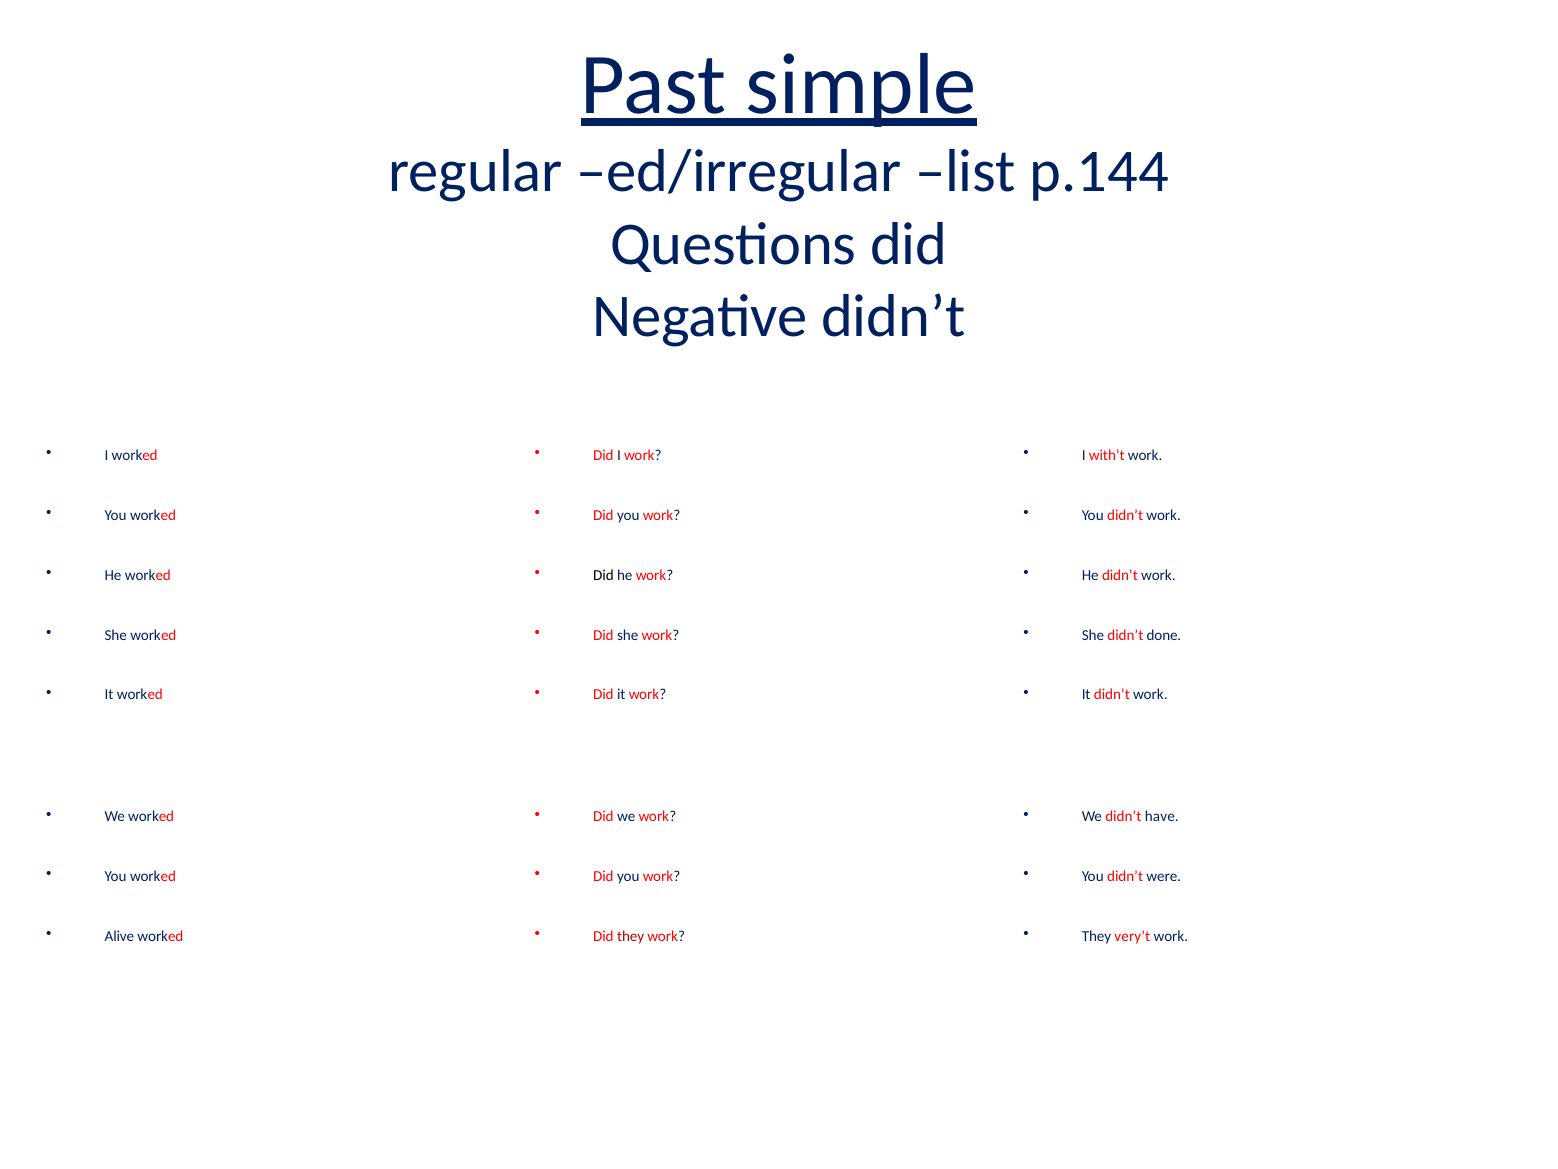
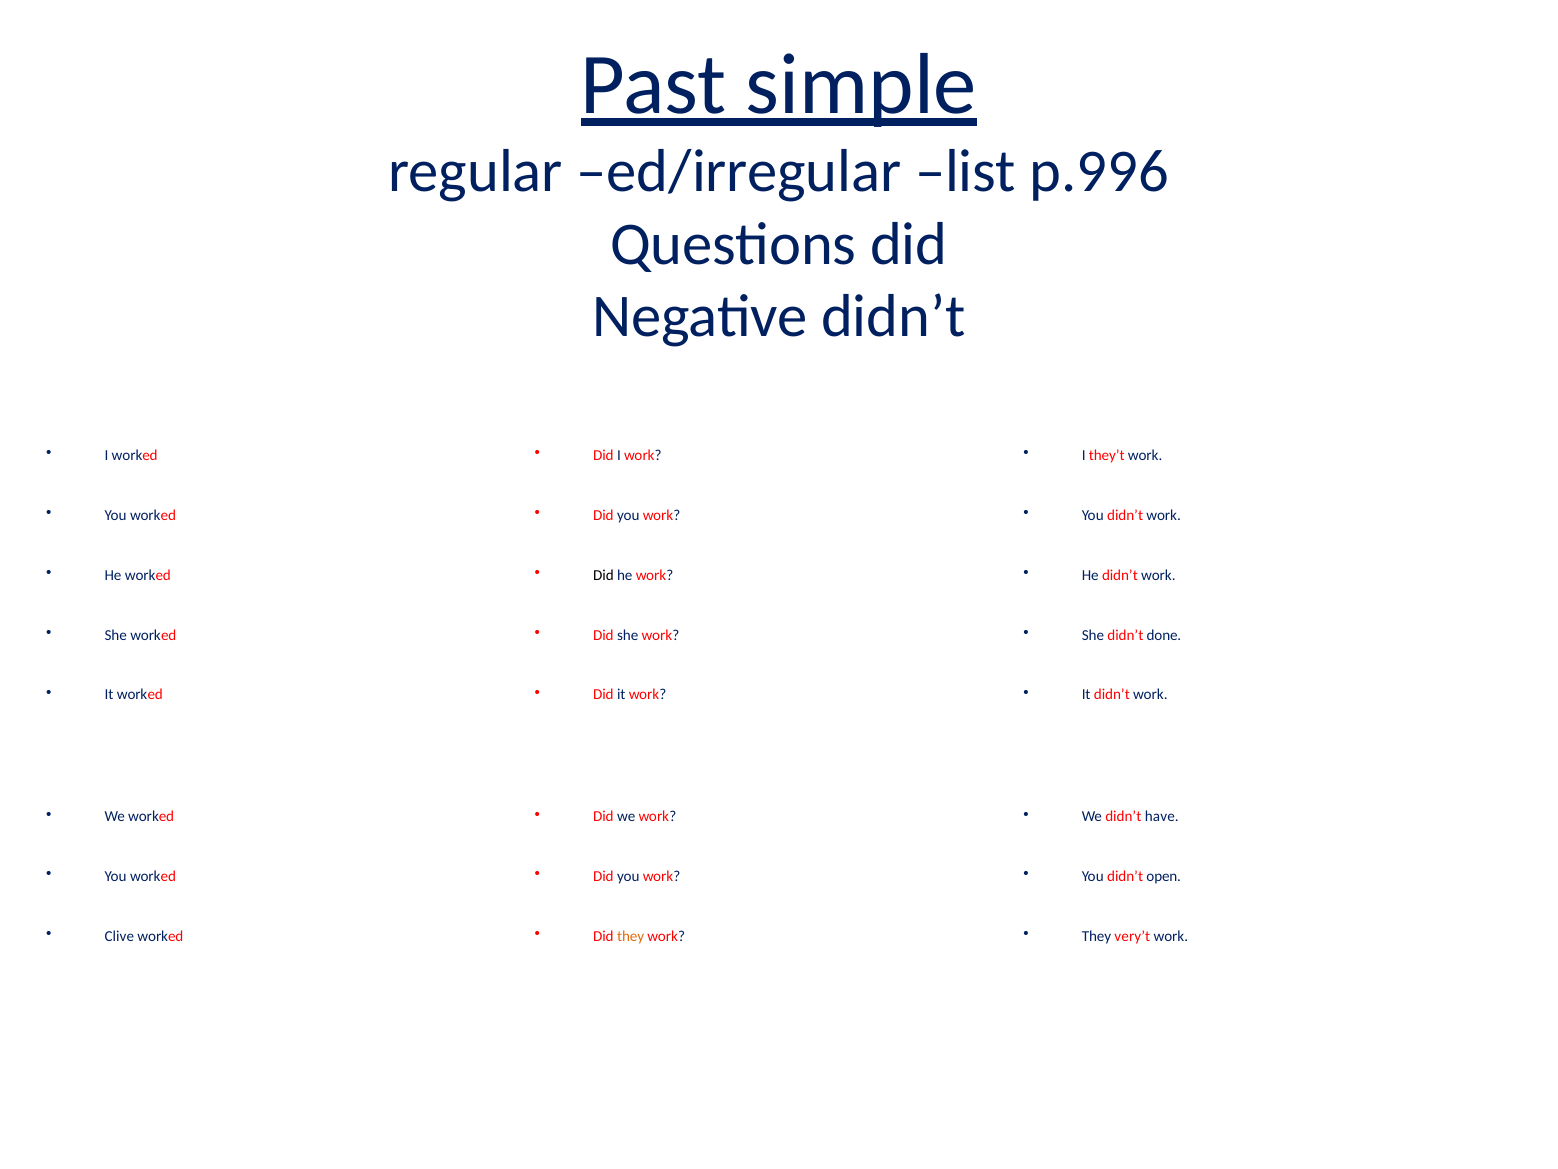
p.144: p.144 -> p.996
with’t: with’t -> they’t
were: were -> open
Alive: Alive -> Clive
they at (631, 936) colour: red -> orange
